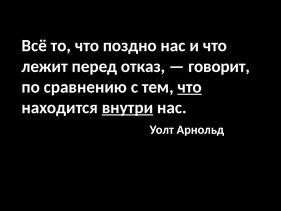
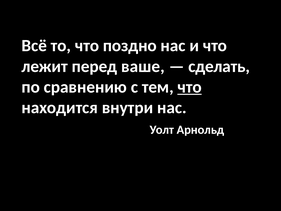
отказ: отказ -> ваше
говорит: говорит -> сделать
внутри underline: present -> none
